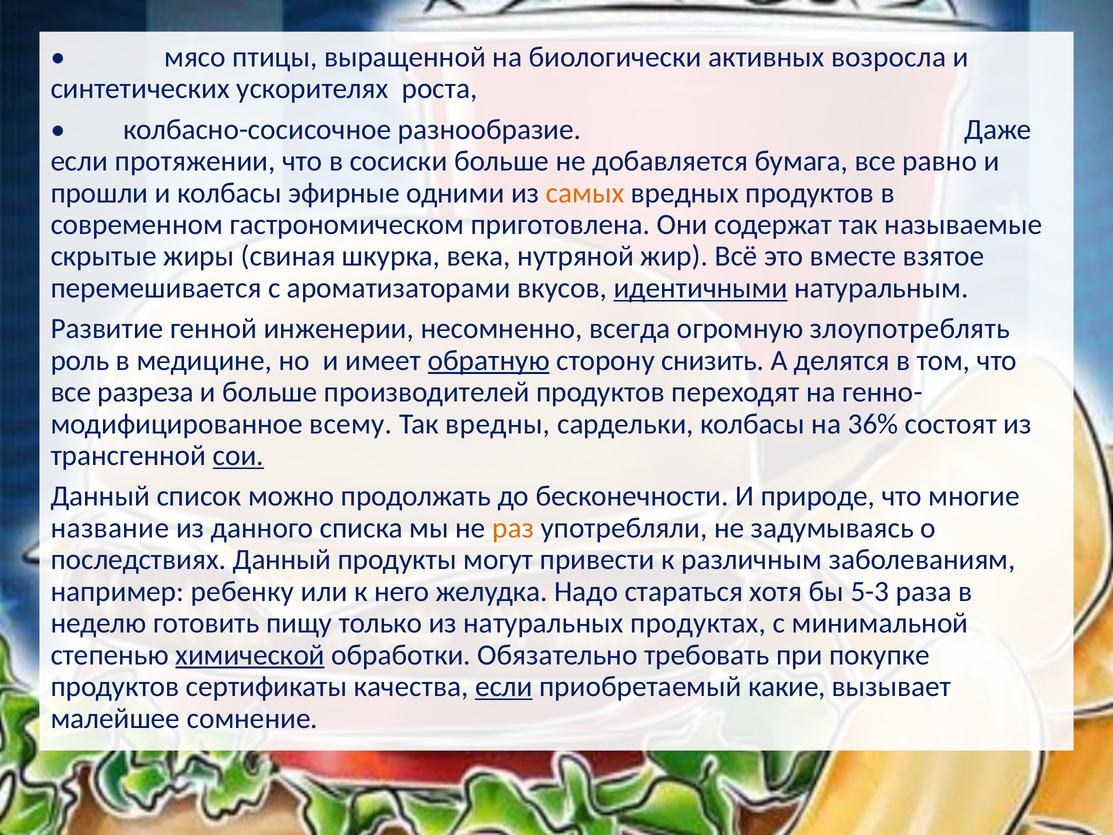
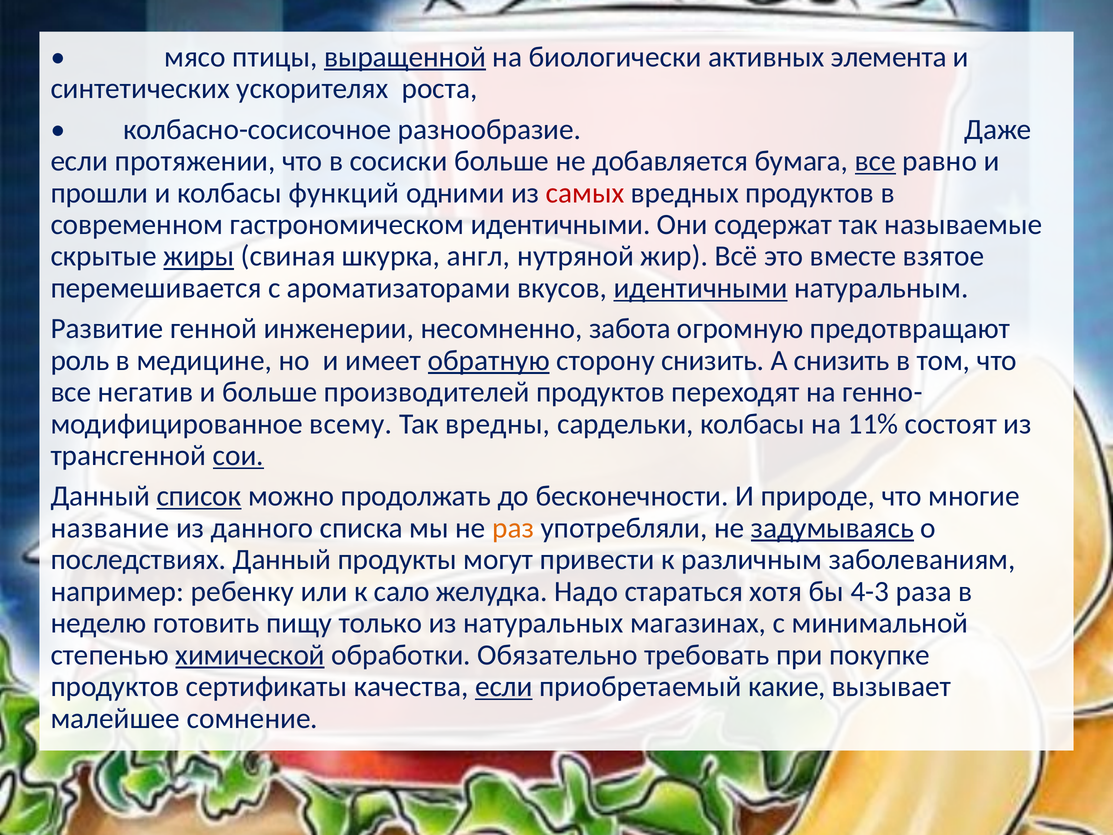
выращенной underline: none -> present
возросла: возросла -> элемента
все at (875, 161) underline: none -> present
эфирные: эфирные -> функций
самых colour: orange -> red
гастрономическом приготовлена: приготовлена -> идентичными
жиры underline: none -> present
века: века -> англ
всегда: всегда -> забота
злоупотреблять: злоупотреблять -> предотвращают
А делятся: делятся -> снизить
разреза: разреза -> негатив
36%: 36% -> 11%
список underline: none -> present
задумываясь underline: none -> present
него: него -> сало
5-3: 5-3 -> 4-3
продуктах: продуктах -> магазинах
